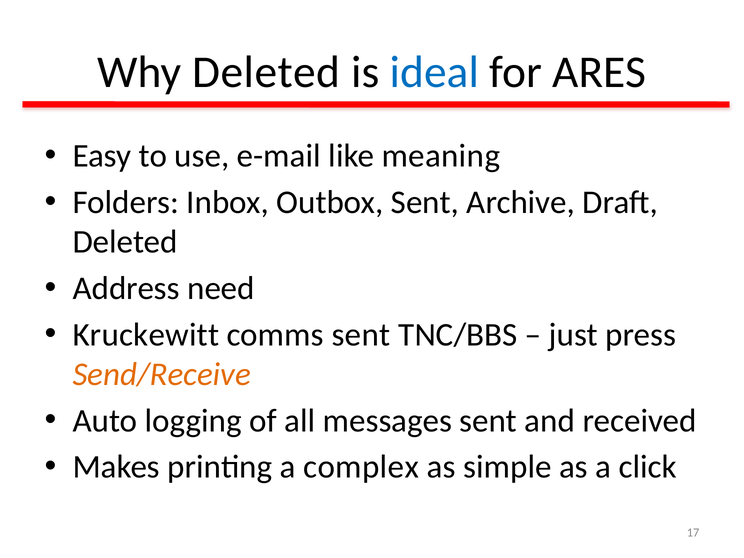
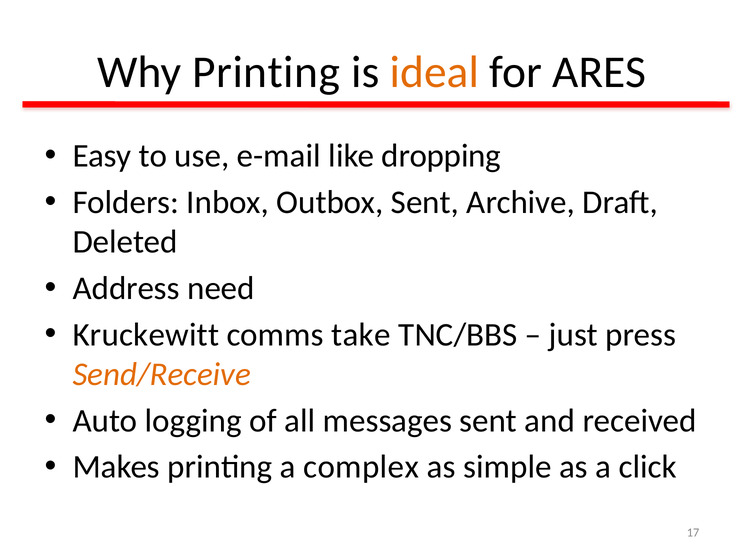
Why Deleted: Deleted -> Printing
ideal colour: blue -> orange
meaning: meaning -> dropping
comms sent: sent -> take
